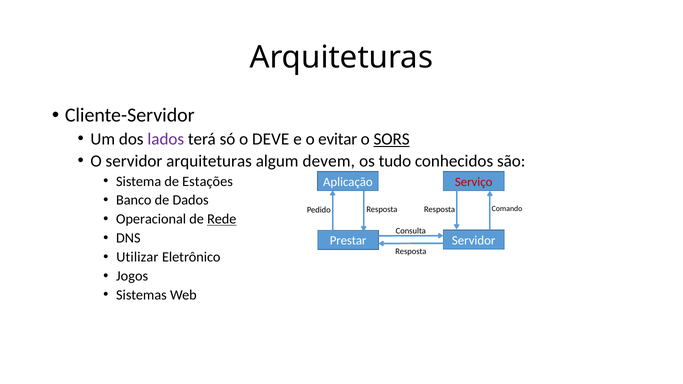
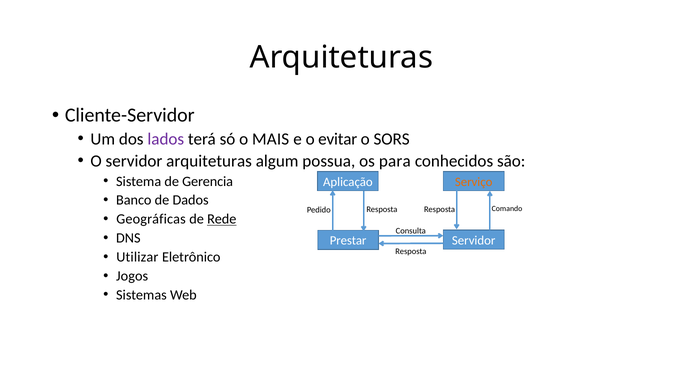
DEVE: DEVE -> MAIS
SORS underline: present -> none
devem: devem -> possua
tudo: tudo -> para
Estações: Estações -> Gerencia
Serviço colour: red -> orange
Operacional: Operacional -> Geográficas
